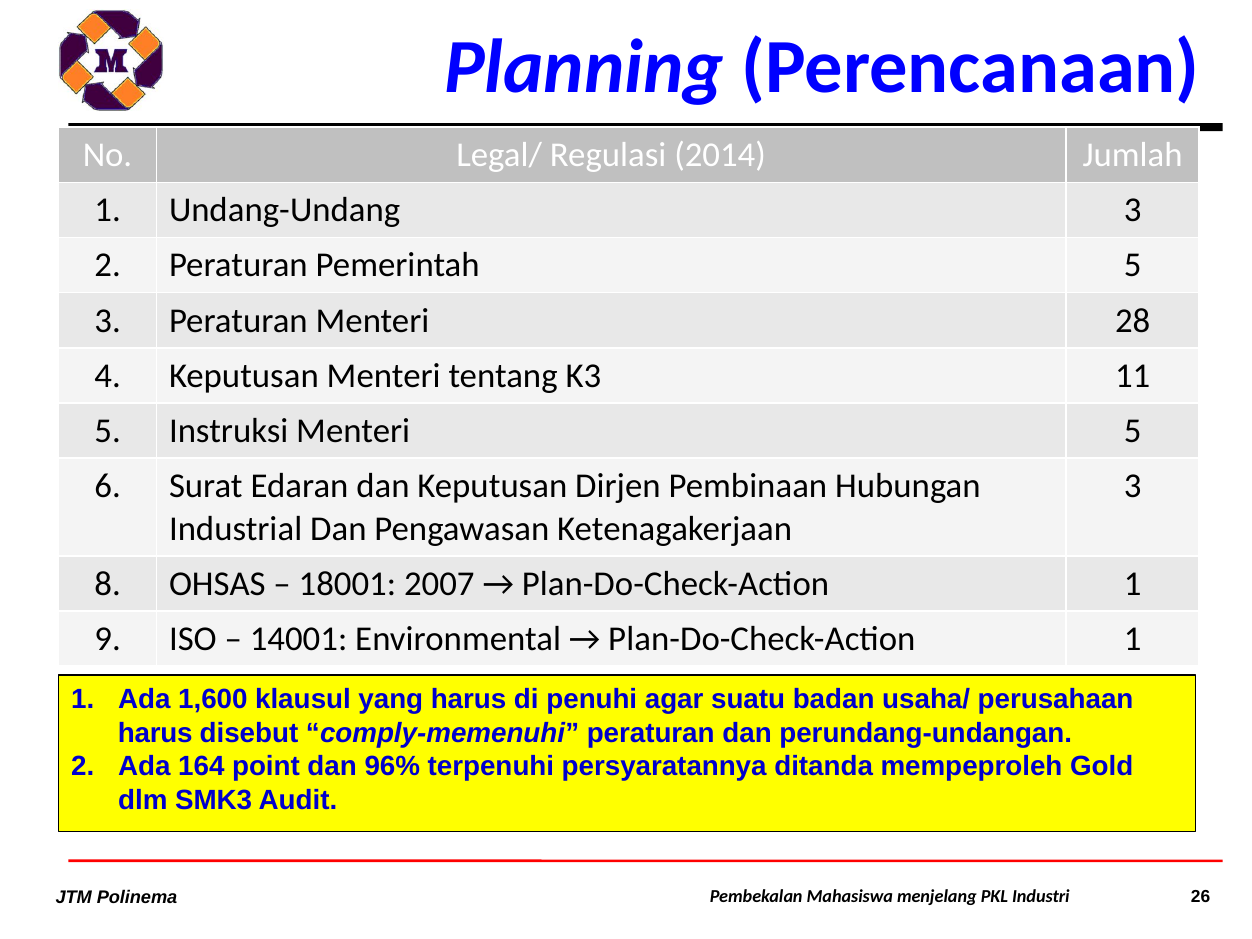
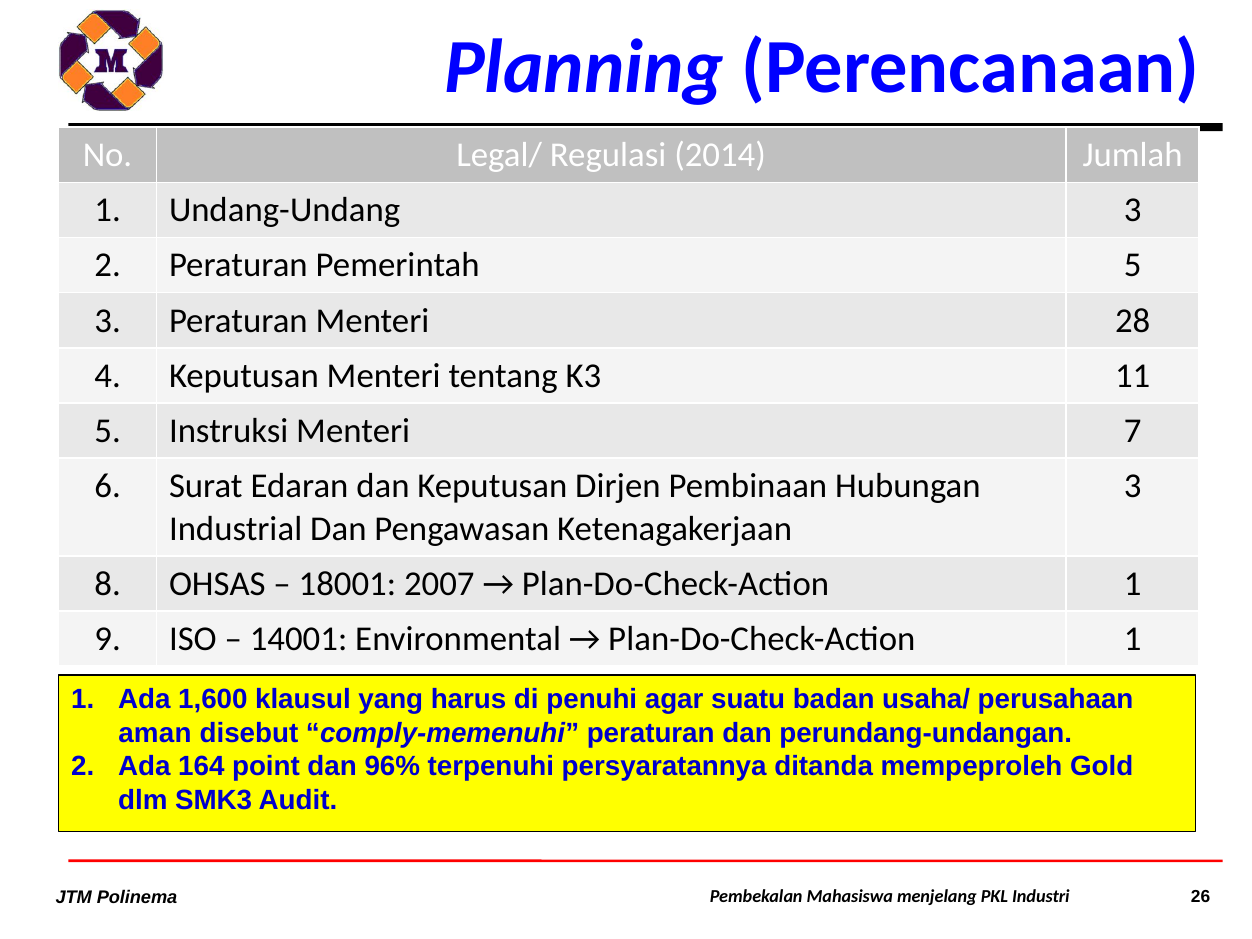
Menteri 5: 5 -> 7
harus at (155, 733): harus -> aman
